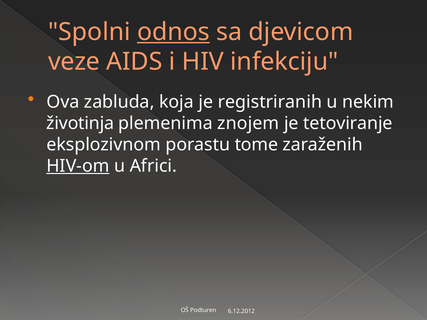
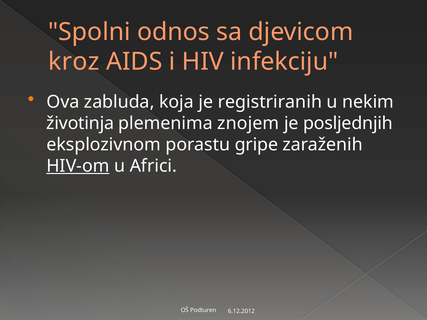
odnos underline: present -> none
veze: veze -> kroz
tetoviranje: tetoviranje -> posljednjih
tome: tome -> gripe
